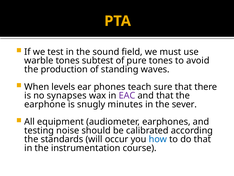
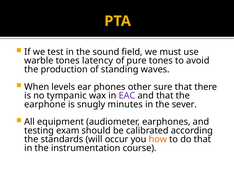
subtest: subtest -> latency
teach: teach -> other
synapses: synapses -> tympanic
noise: noise -> exam
how colour: blue -> orange
